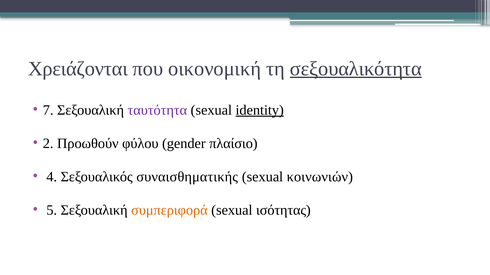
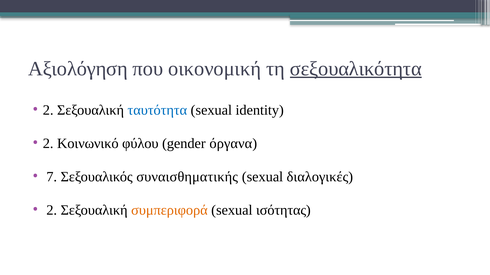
Χρειάζονται: Χρειάζονται -> Αξιολόγηση
7 at (48, 110): 7 -> 2
ταυτότητα colour: purple -> blue
identity underline: present -> none
Προωθούν: Προωθούν -> Κοινωνικό
πλαίσιο: πλαίσιο -> όργανα
4: 4 -> 7
κοινωνιών: κοινωνιών -> διαλογικές
5 at (52, 211): 5 -> 2
